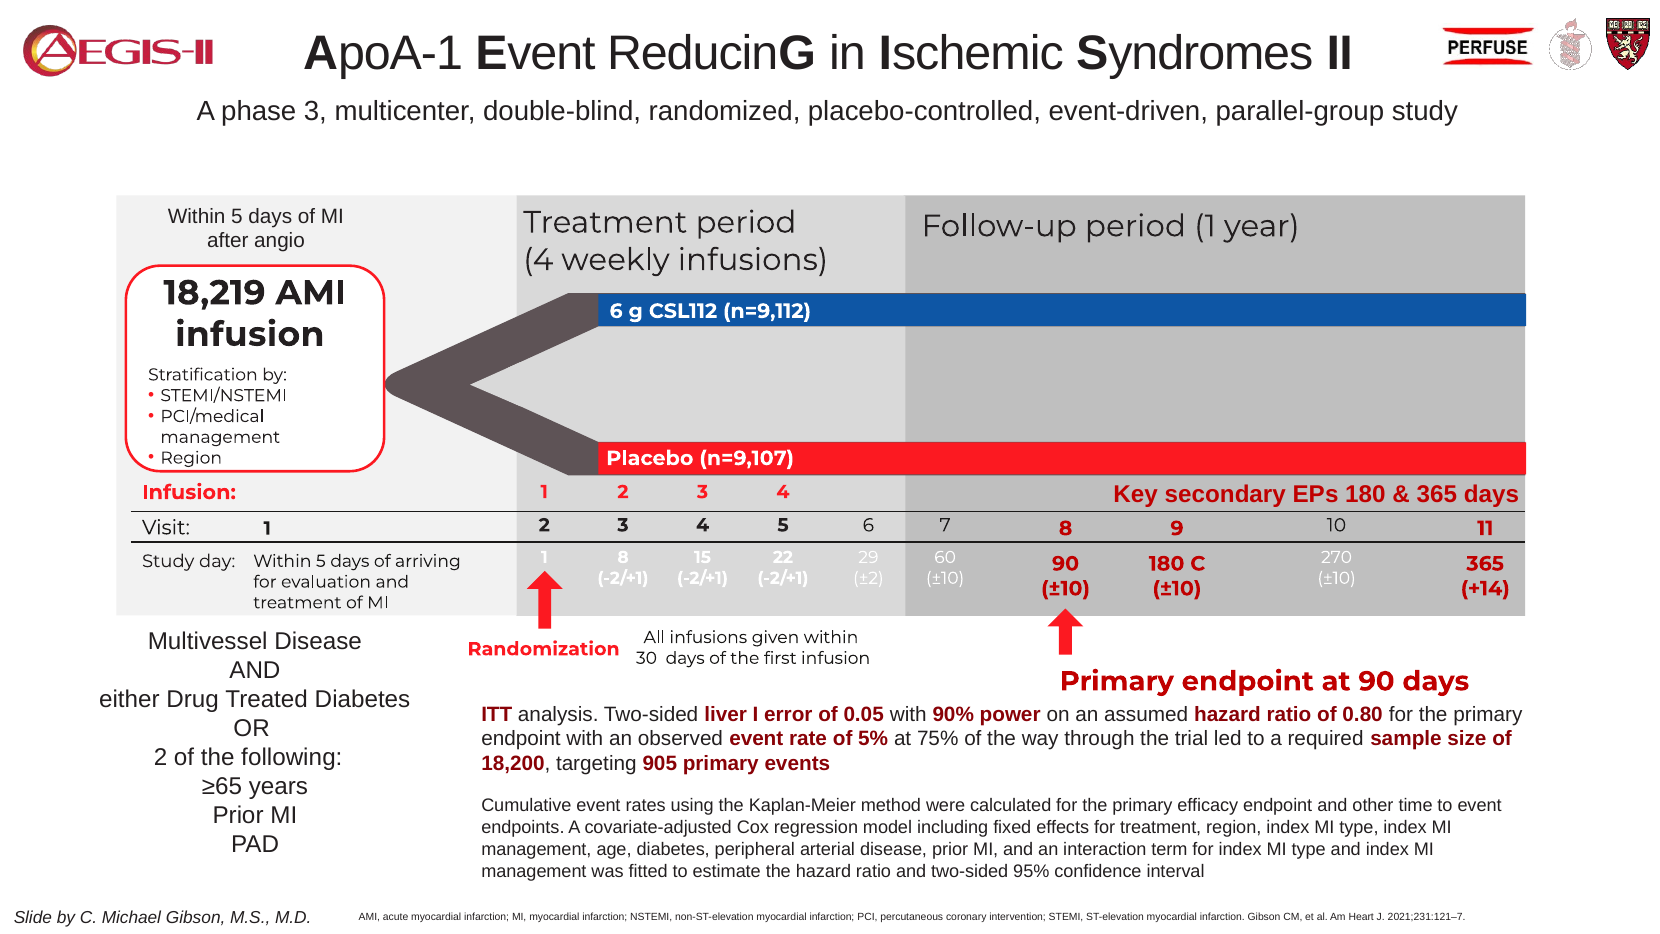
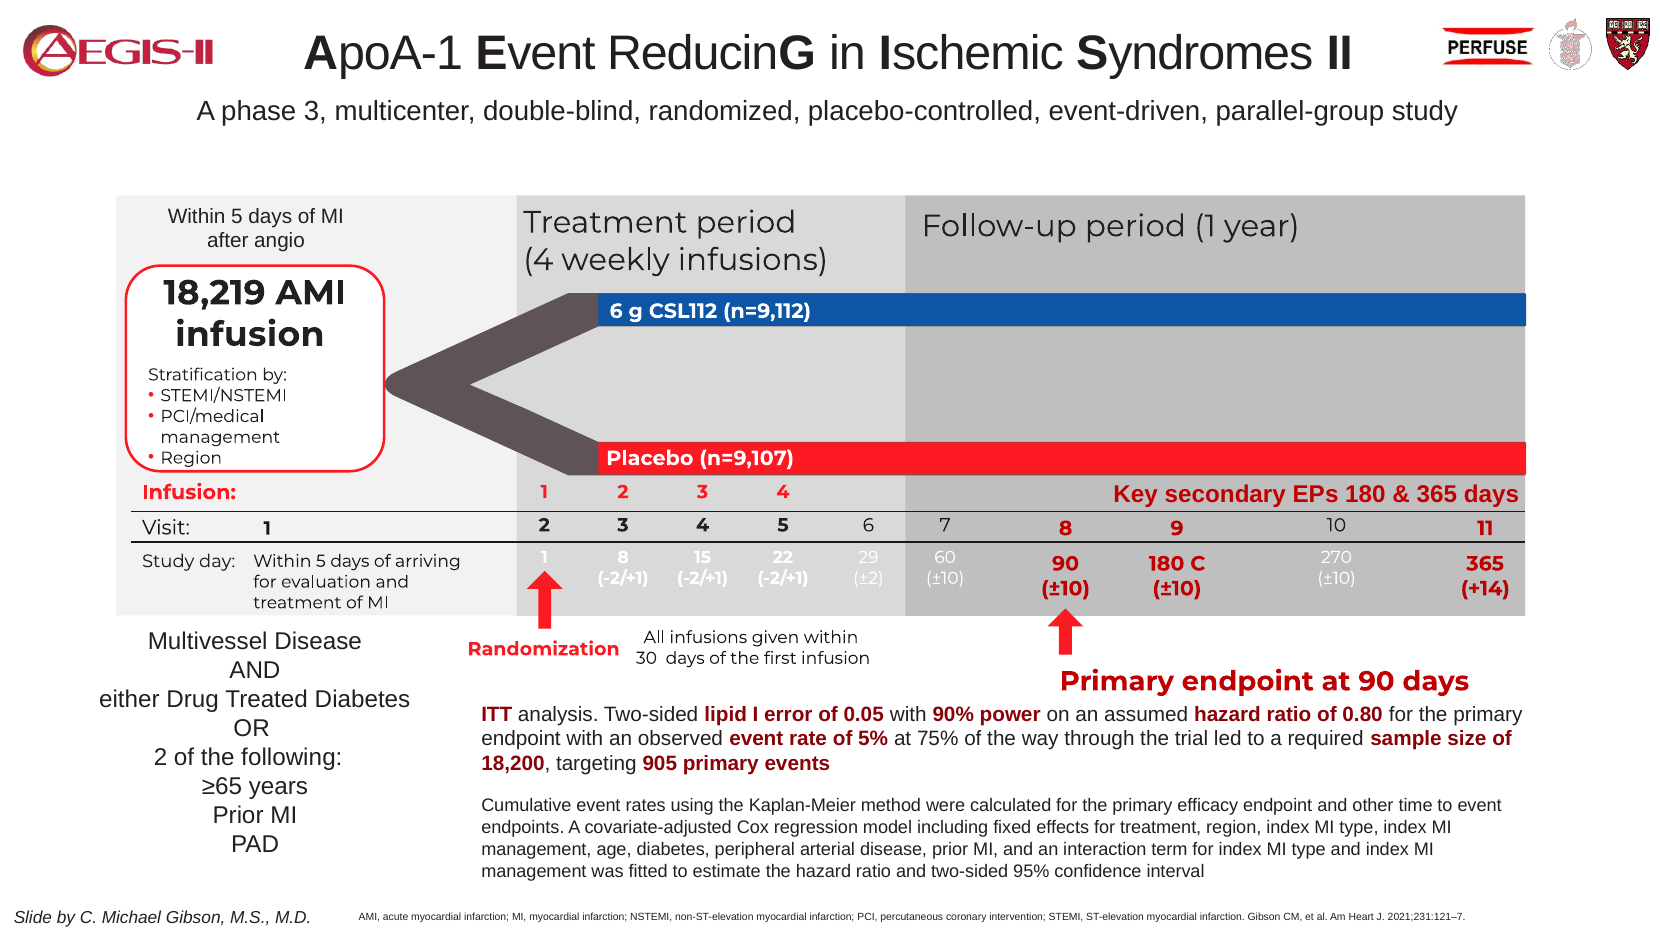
liver: liver -> lipid
